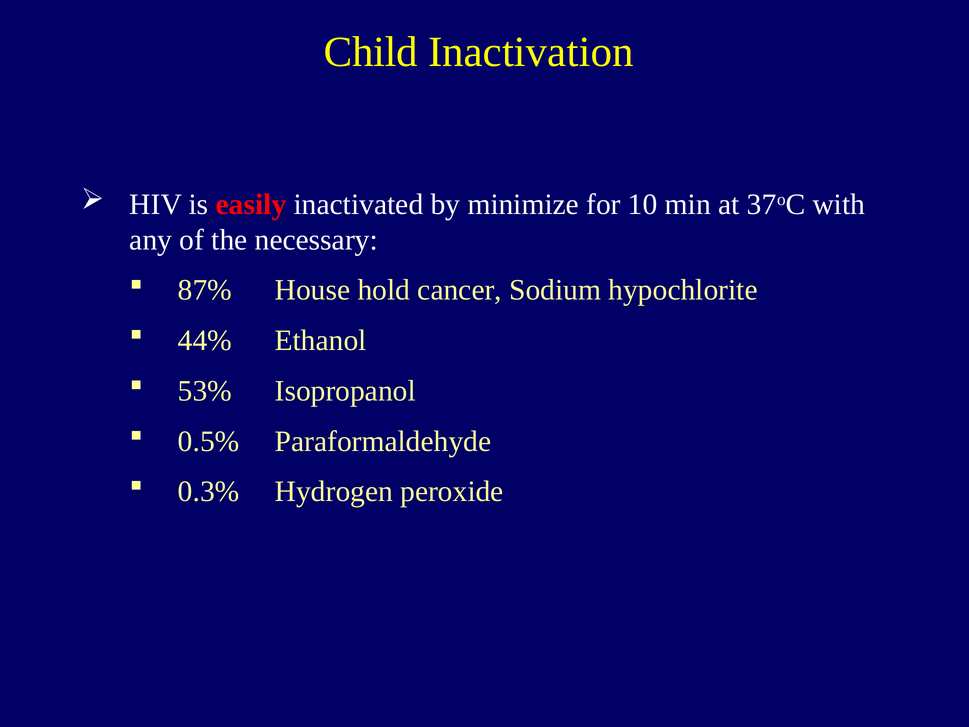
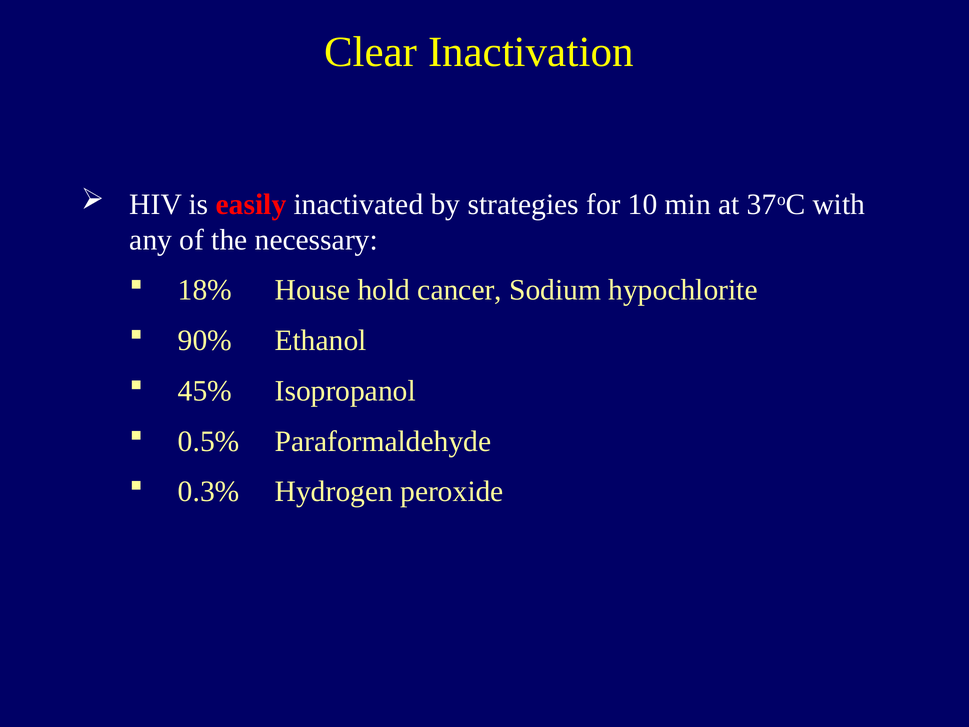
Child: Child -> Clear
minimize: minimize -> strategies
87%: 87% -> 18%
44%: 44% -> 90%
53%: 53% -> 45%
